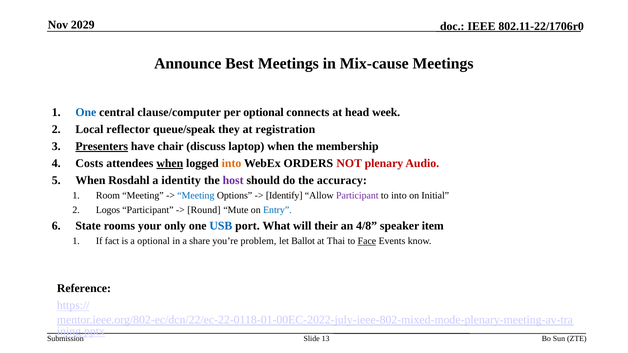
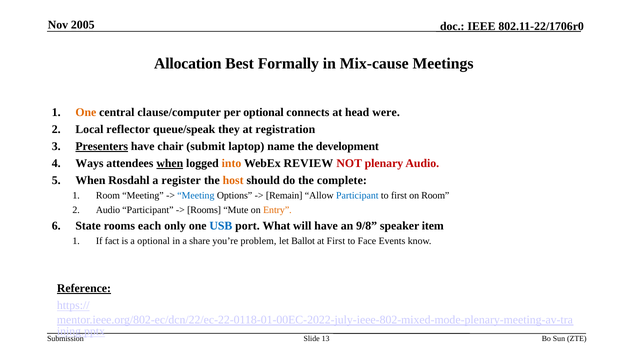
2029: 2029 -> 2005
Announce: Announce -> Allocation
Best Meetings: Meetings -> Formally
One at (86, 112) colour: blue -> orange
week: week -> were
discuss: discuss -> submit
laptop when: when -> name
membership: membership -> development
Costs: Costs -> Ways
ORDERS: ORDERS -> REVIEW
identity: identity -> register
host colour: purple -> orange
accuracy: accuracy -> complete
Identify: Identify -> Remain
Participant at (357, 196) colour: purple -> blue
to into: into -> first
on Initial: Initial -> Room
Logos at (108, 210): Logos -> Audio
Round at (204, 210): Round -> Rooms
Entry colour: blue -> orange
your: your -> each
will their: their -> have
4/8: 4/8 -> 9/8
at Thai: Thai -> First
Face underline: present -> none
Reference underline: none -> present
